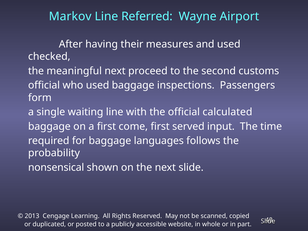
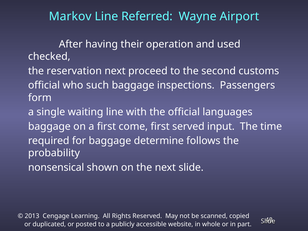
measures: measures -> operation
meaningful: meaningful -> reservation
who used: used -> such
calculated: calculated -> languages
languages: languages -> determine
